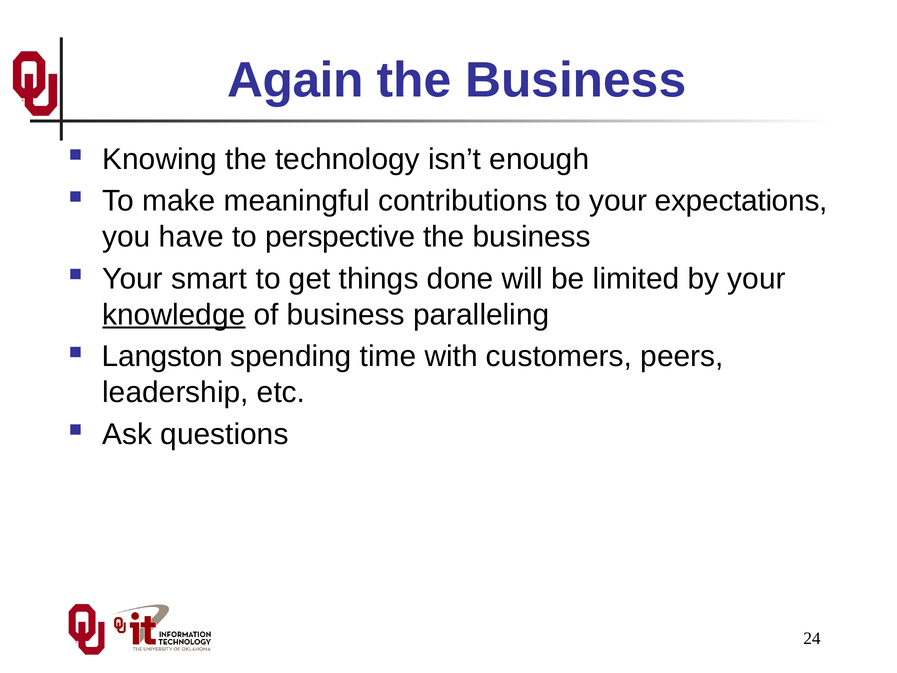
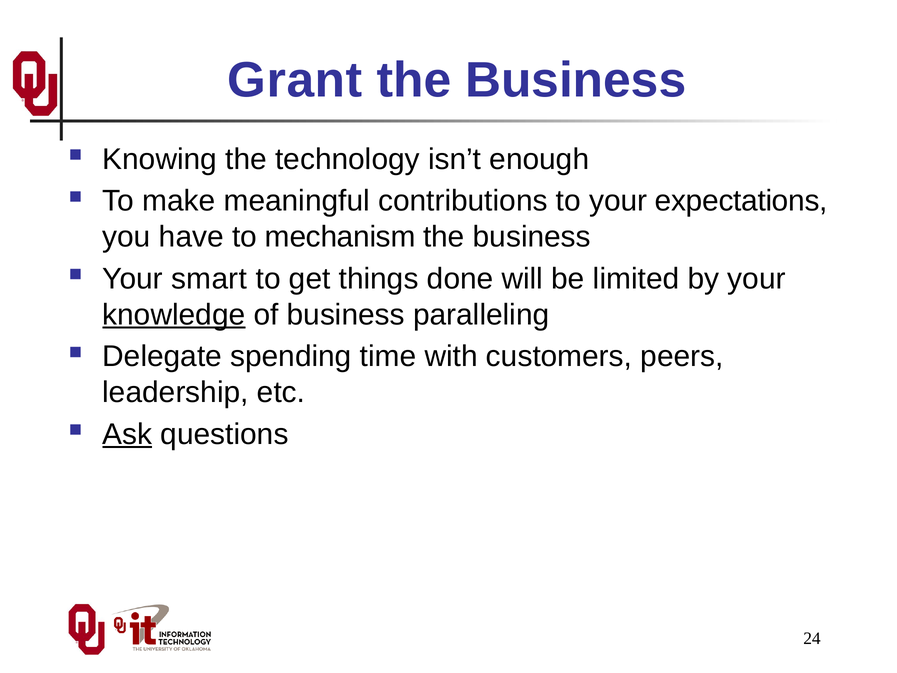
Again: Again -> Grant
perspective: perspective -> mechanism
Langston: Langston -> Delegate
Ask underline: none -> present
